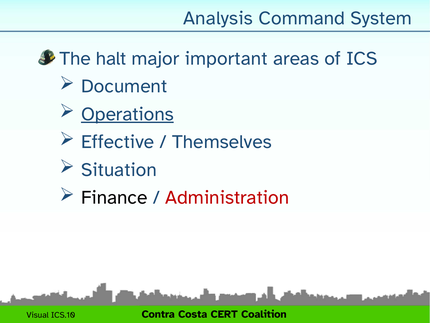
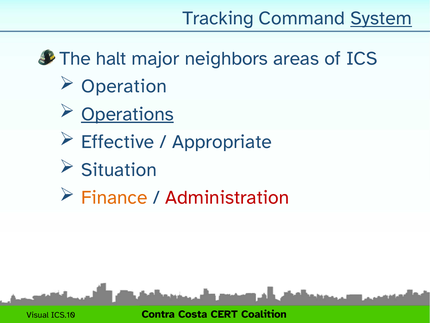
Analysis: Analysis -> Tracking
System underline: none -> present
important: important -> neighbors
Document: Document -> Operation
Themselves: Themselves -> Appropriate
Finance colour: black -> orange
